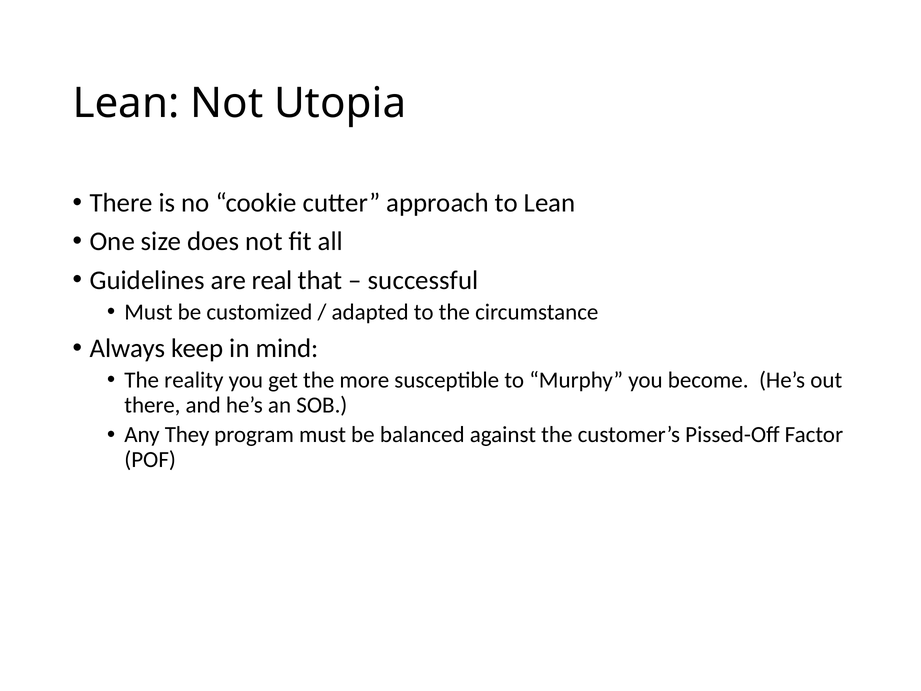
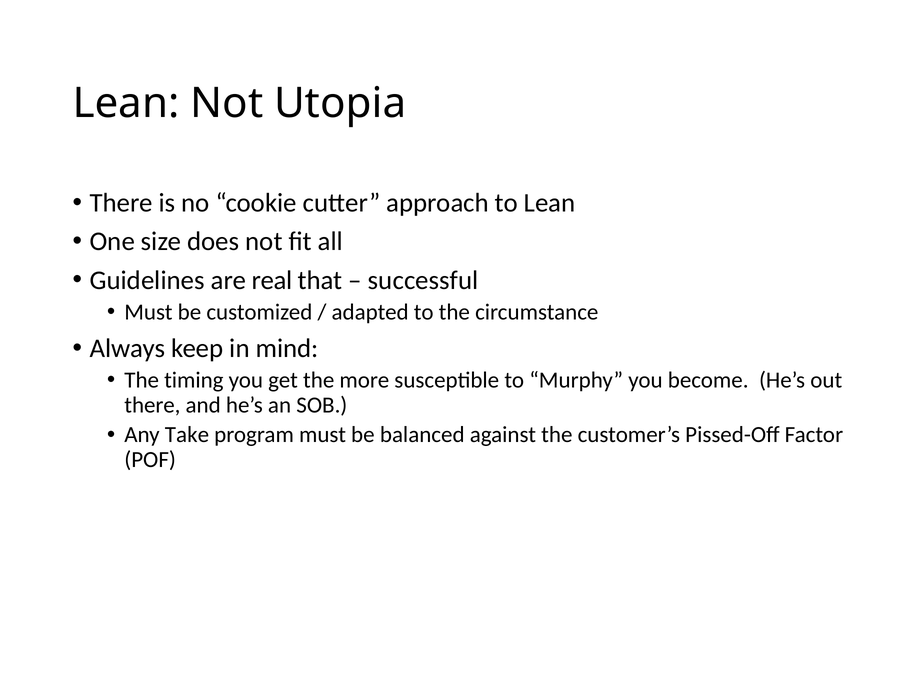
reality: reality -> timing
They: They -> Take
